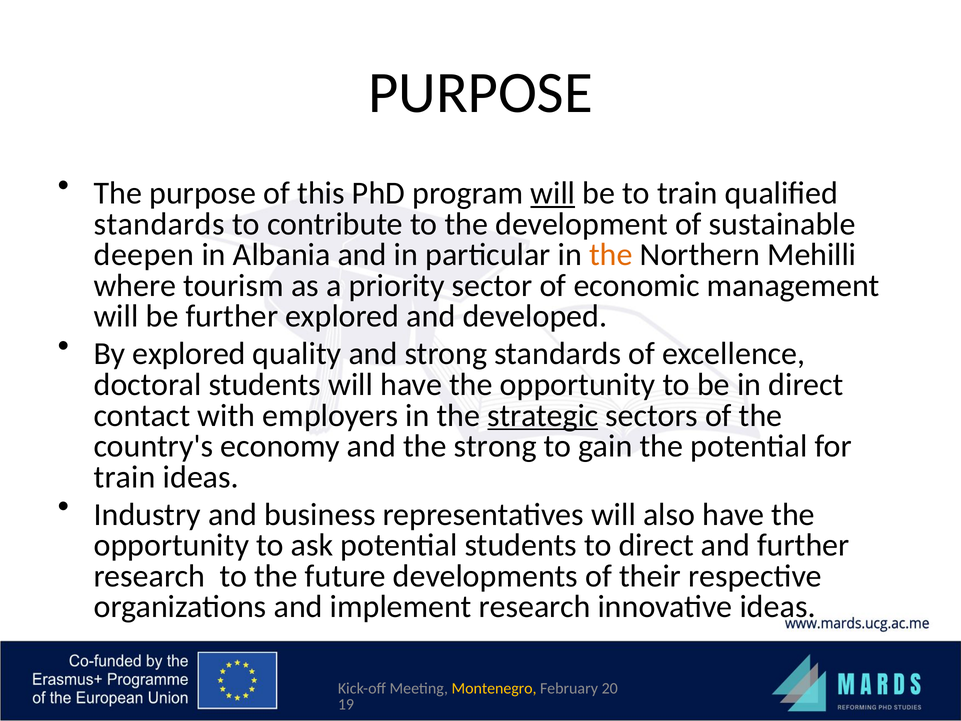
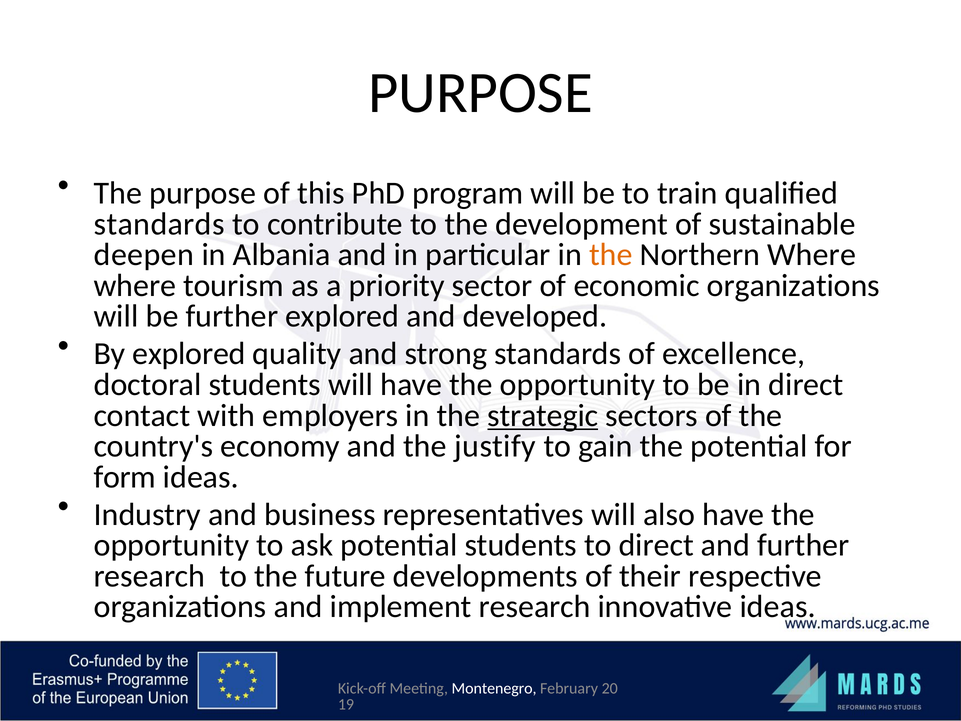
will at (553, 193) underline: present -> none
Northern Mehilli: Mehilli -> Where
economic management: management -> organizations
the strong: strong -> justify
train at (125, 477): train -> form
Montenegro colour: yellow -> white
